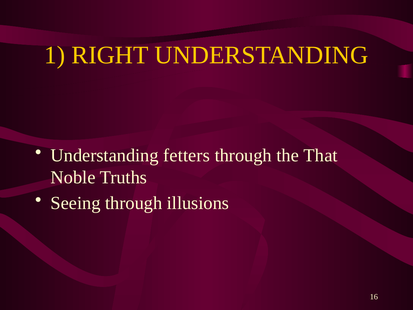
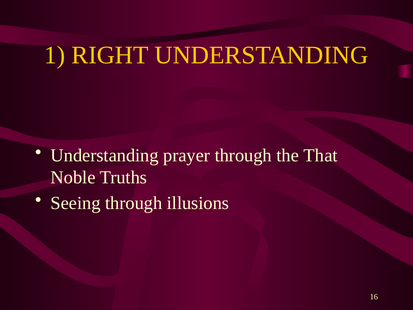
fetters: fetters -> prayer
